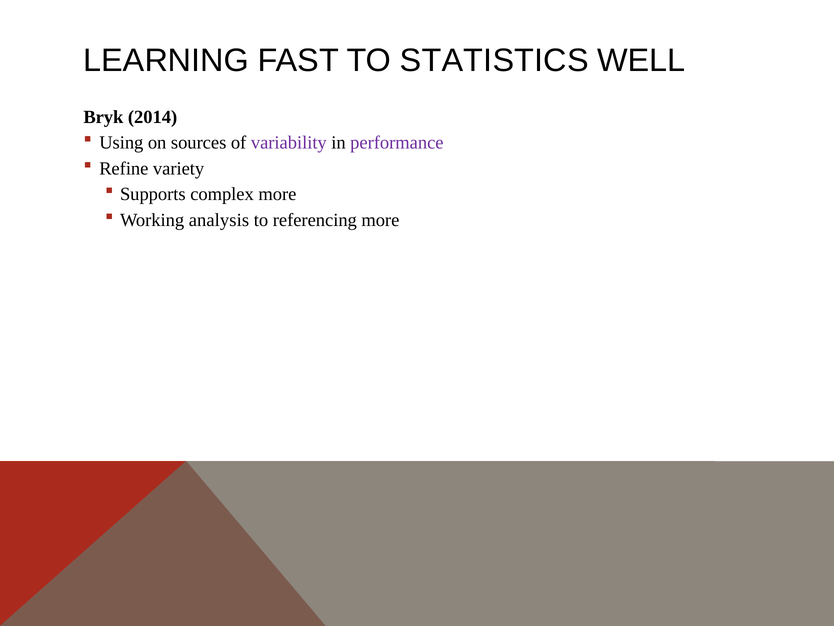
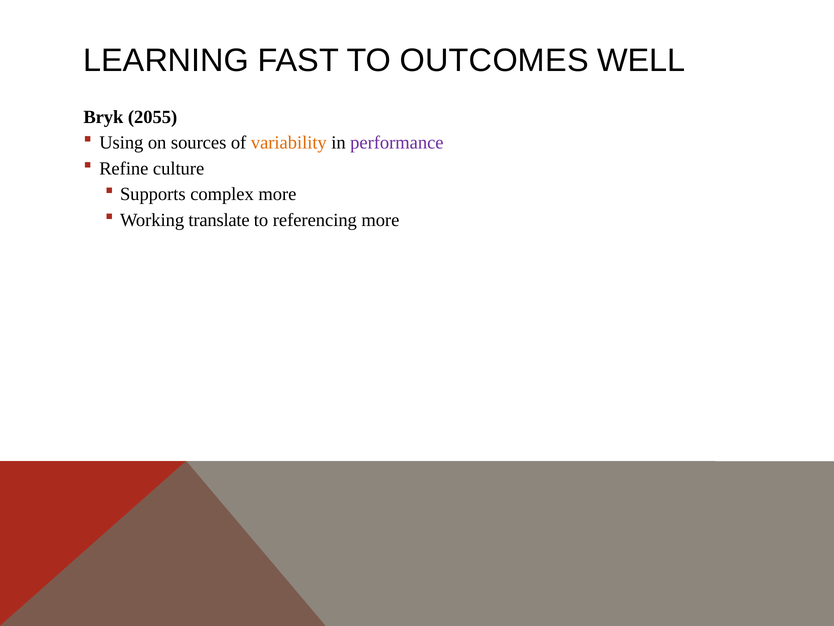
STATISTICS: STATISTICS -> OUTCOMES
2014: 2014 -> 2055
variability colour: purple -> orange
variety: variety -> culture
analysis: analysis -> translate
